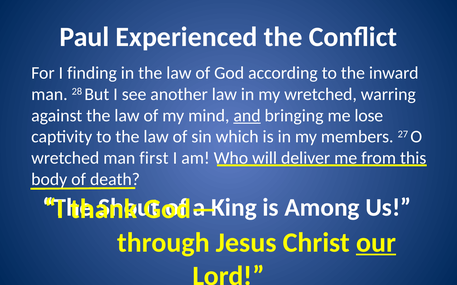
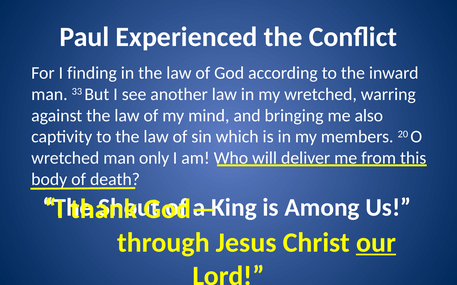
28: 28 -> 33
and underline: present -> none
lose: lose -> also
27: 27 -> 20
first: first -> only
